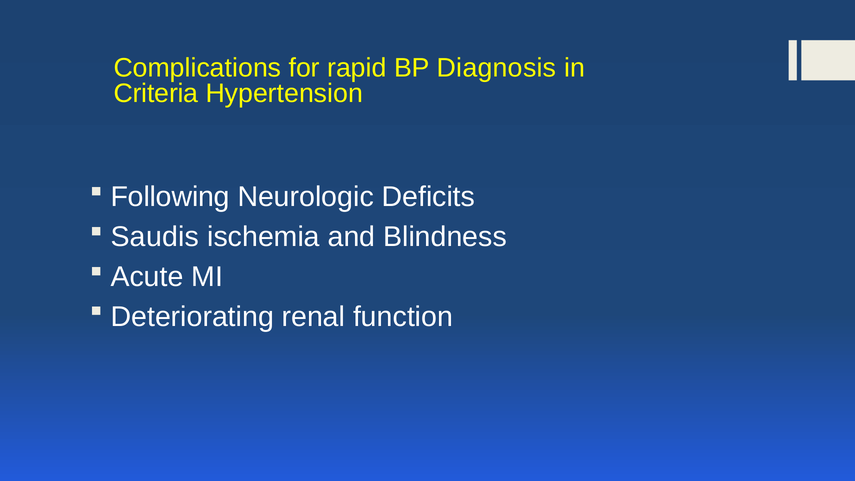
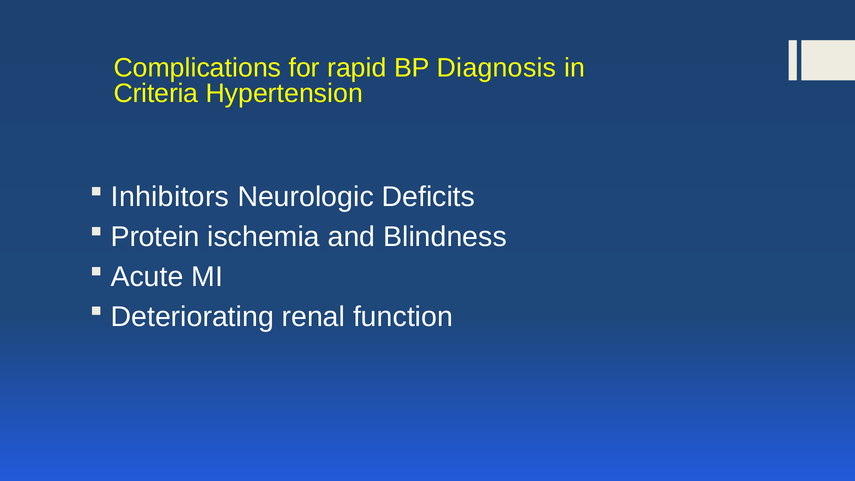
Following: Following -> Inhibitors
Saudis: Saudis -> Protein
